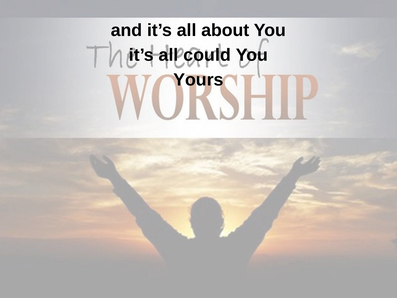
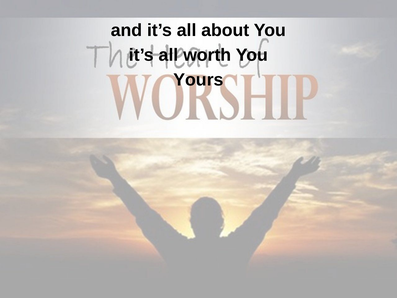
could: could -> worth
